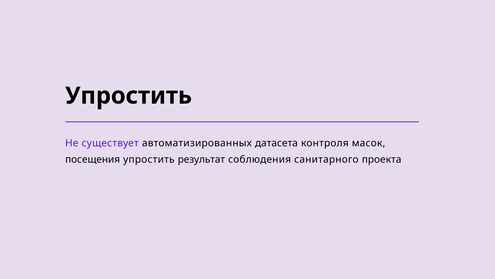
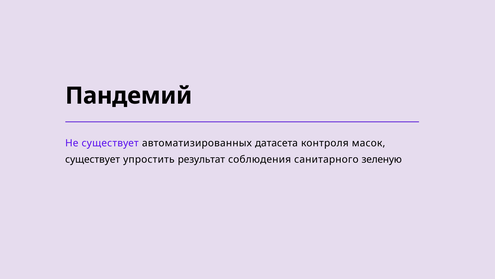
Упростить at (129, 96): Упростить -> Пандемий
посещения at (93, 159): посещения -> существует
проекта: проекта -> зеленую
